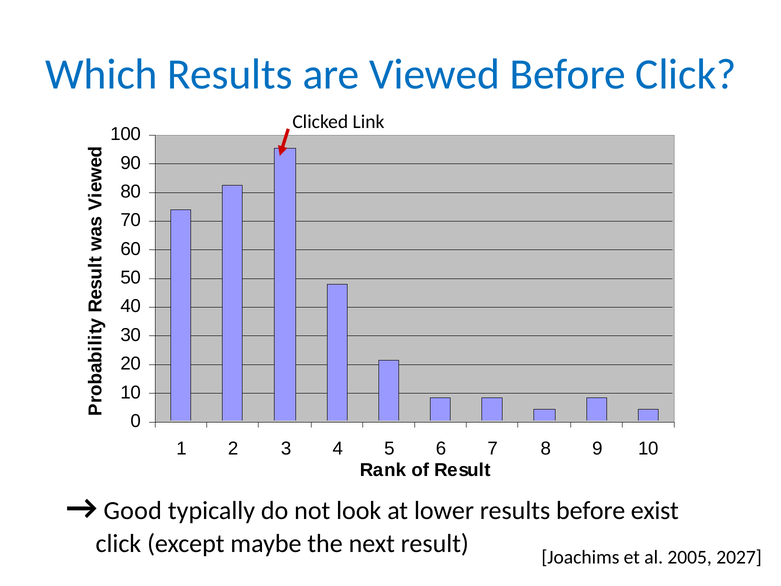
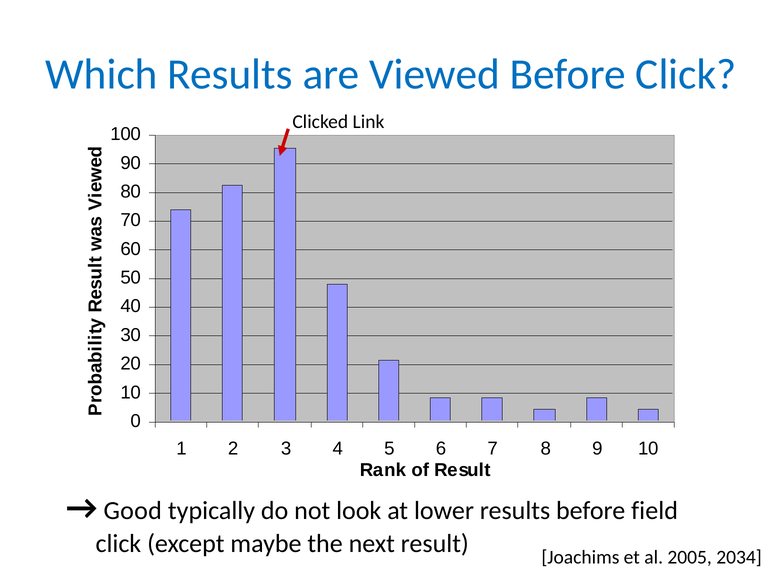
exist: exist -> field
2027: 2027 -> 2034
